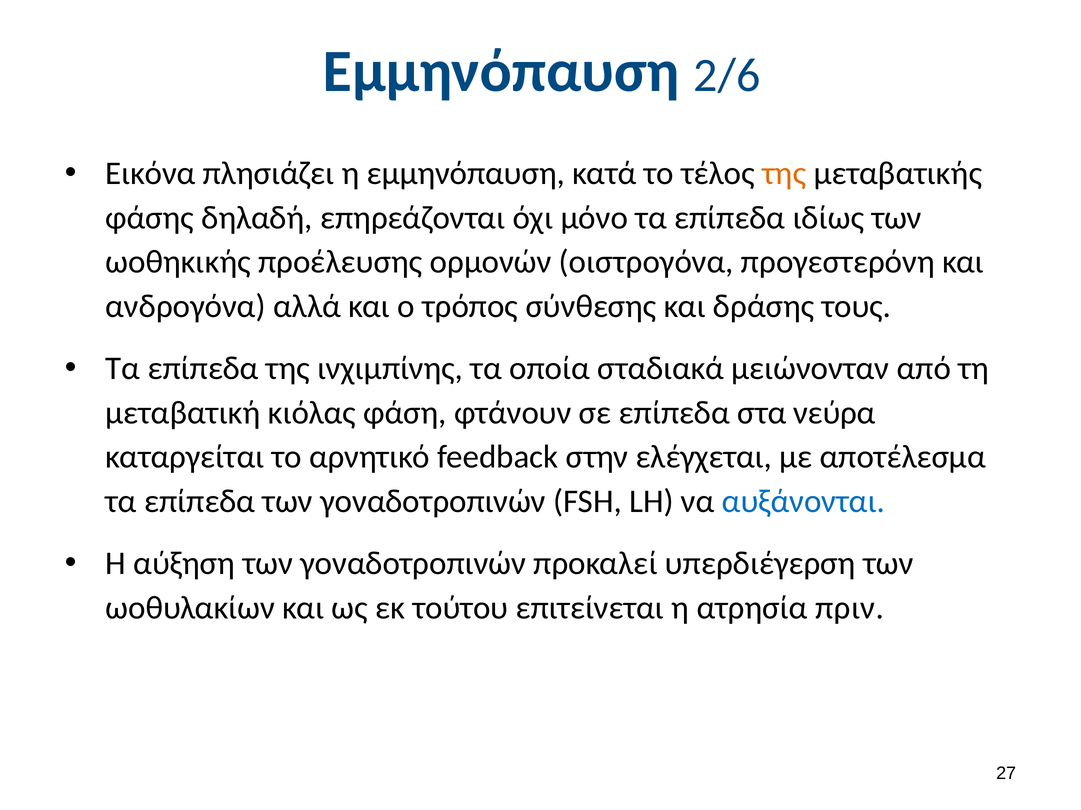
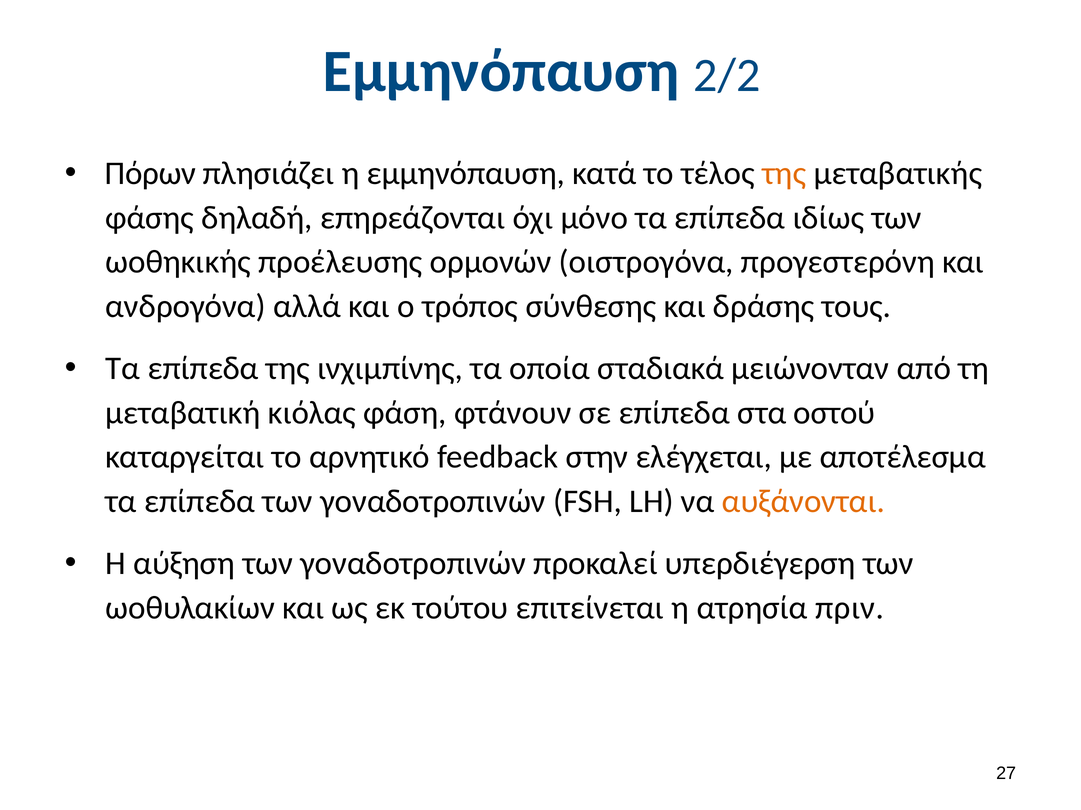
2/6: 2/6 -> 2/2
Εικόνα: Εικόνα -> Πόρων
νεύρα: νεύρα -> οστού
αυξάνονται colour: blue -> orange
